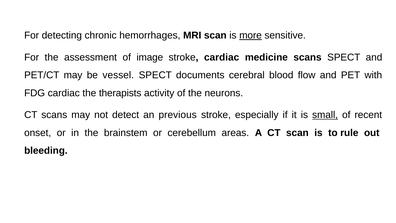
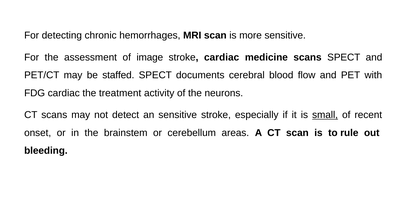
more underline: present -> none
vessel: vessel -> staffed
therapists: therapists -> treatment
an previous: previous -> sensitive
